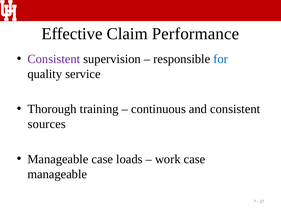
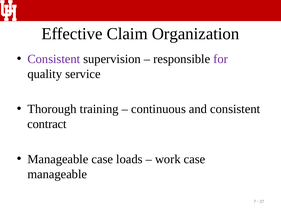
Performance: Performance -> Organization
for colour: blue -> purple
sources: sources -> contract
